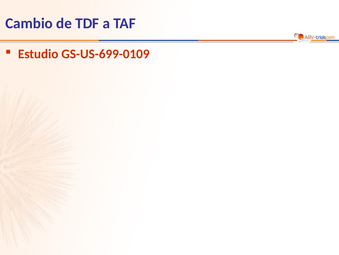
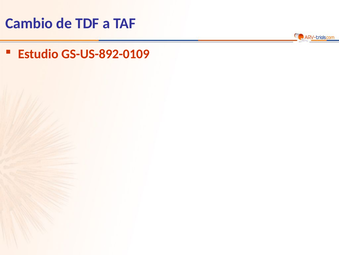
GS-US-699-0109: GS-US-699-0109 -> GS-US-892-0109
